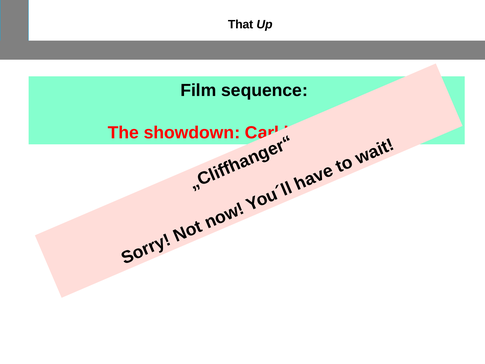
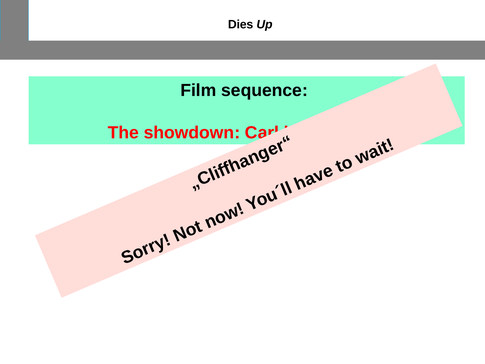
That: That -> Dies
